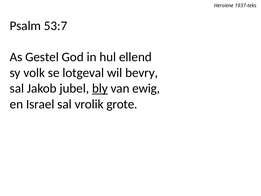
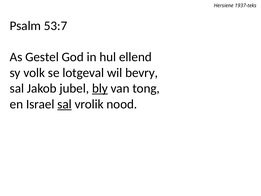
ewig: ewig -> tong
sal at (65, 104) underline: none -> present
grote: grote -> nood
